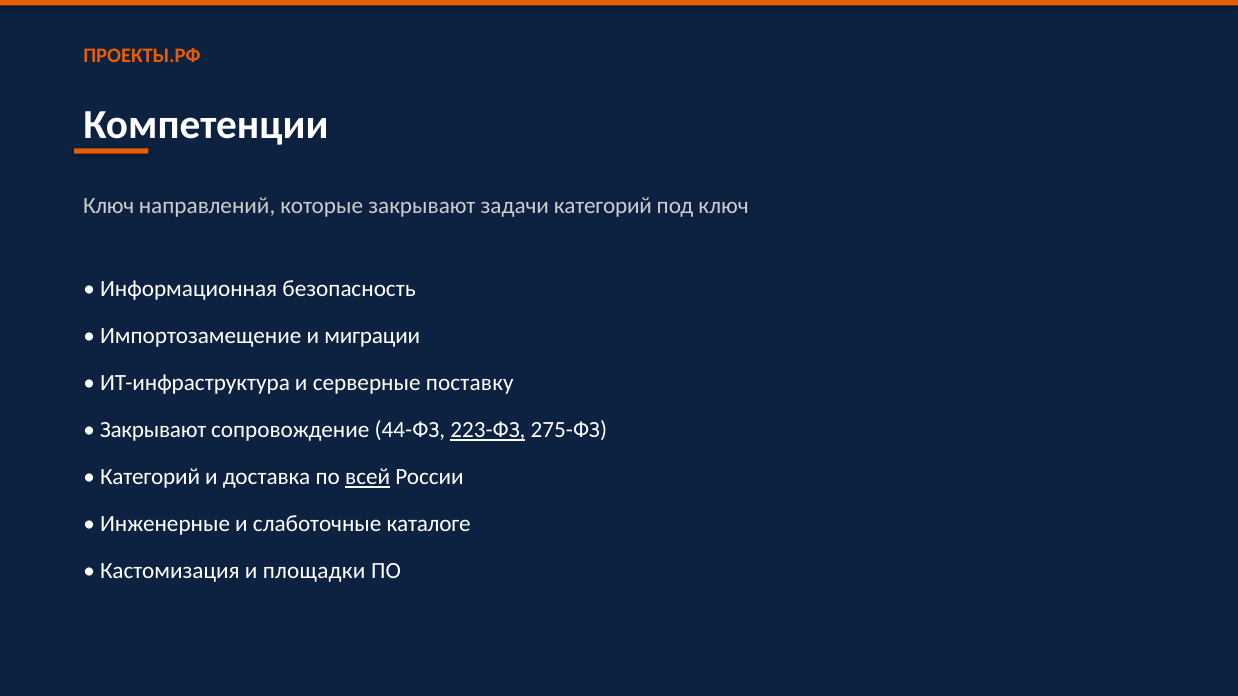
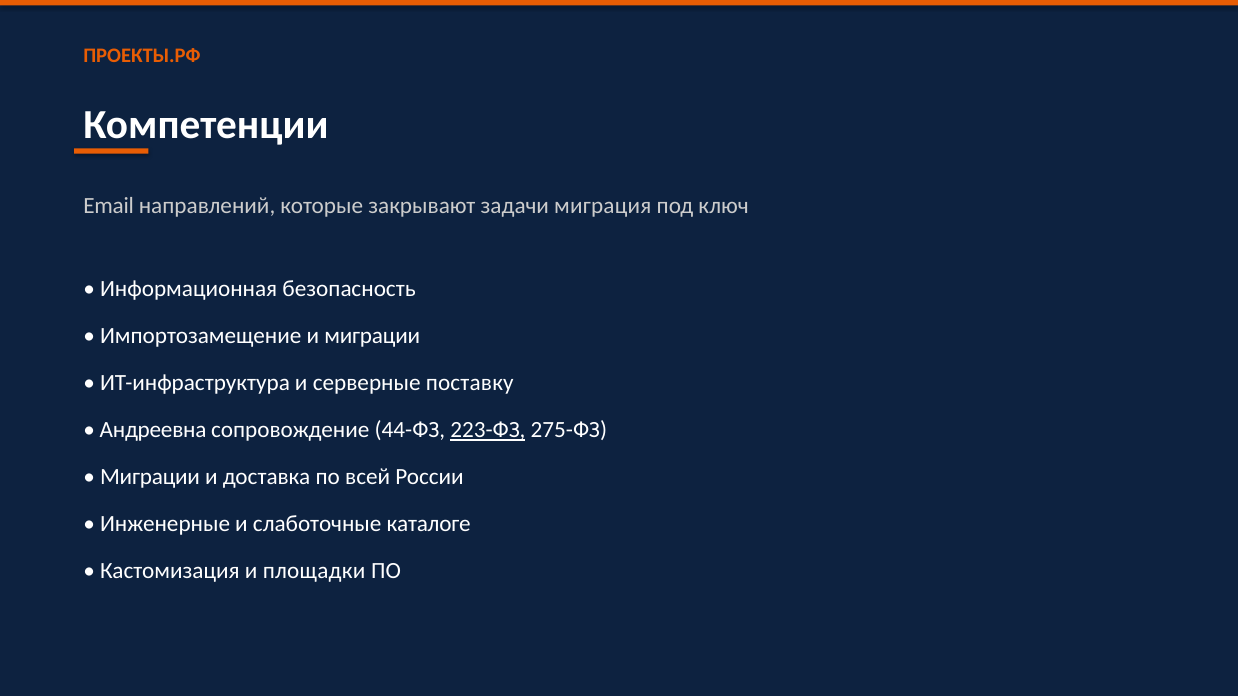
Ключ at (109, 206): Ключ -> Email
задачи категорий: категорий -> миграция
Закрывают at (153, 430): Закрывают -> Андреевна
Категорий at (150, 477): Категорий -> Миграции
всей underline: present -> none
